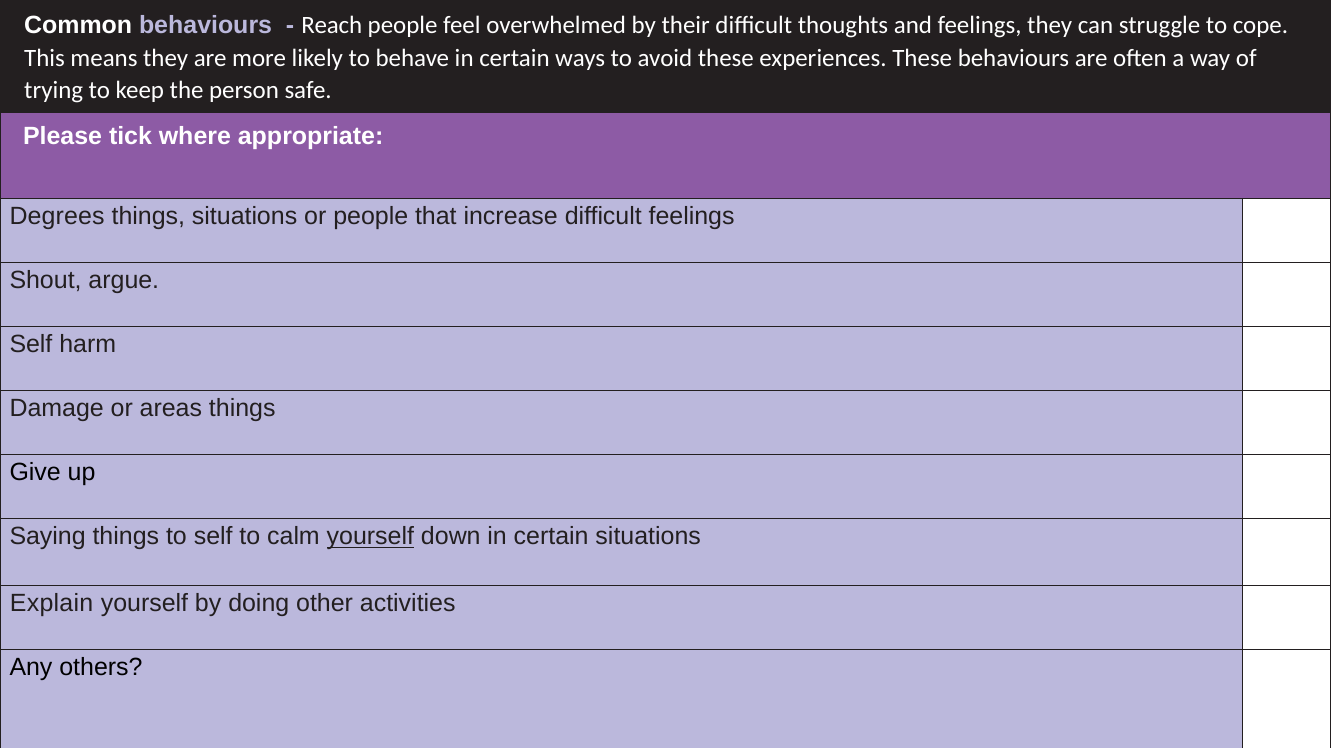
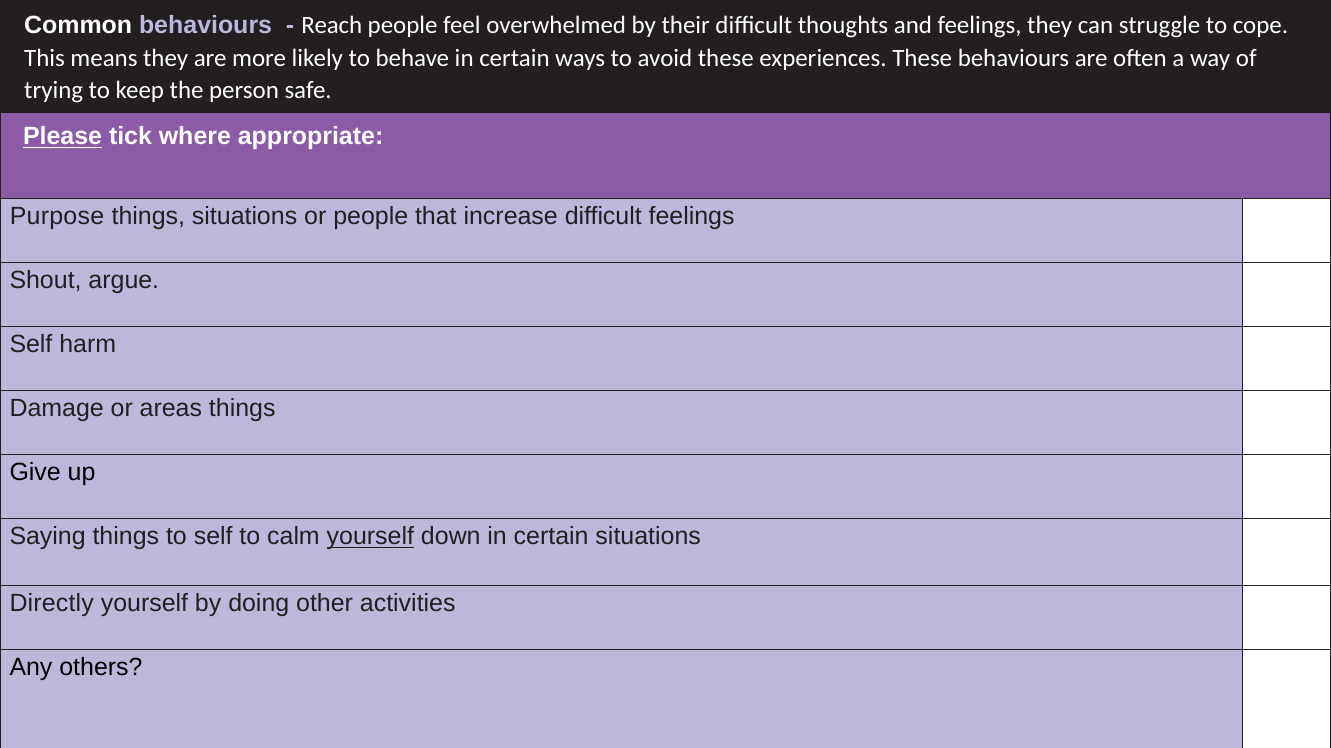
Please underline: none -> present
Degrees: Degrees -> Purpose
Explain: Explain -> Directly
